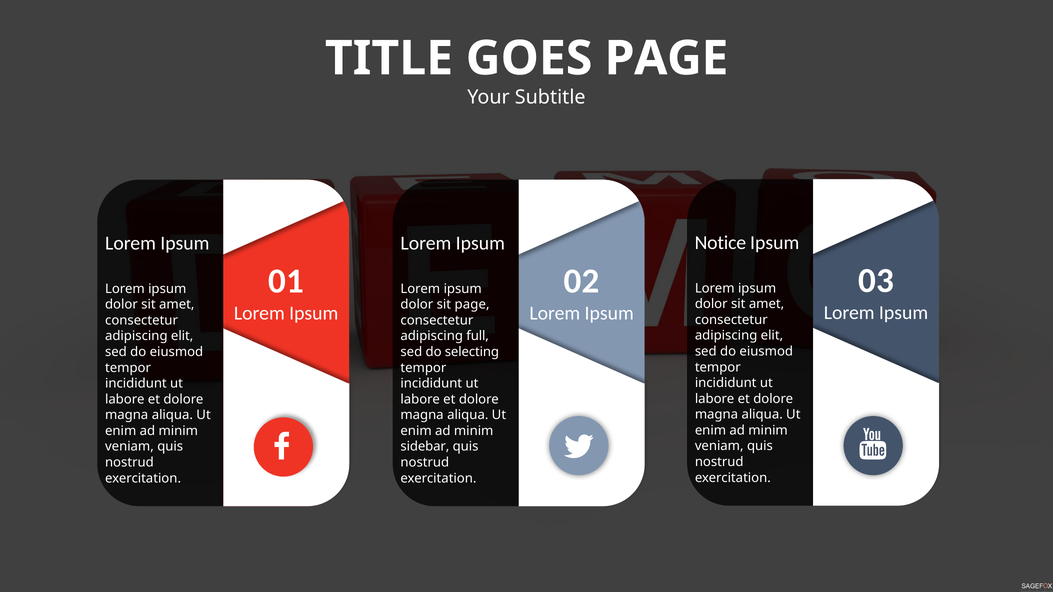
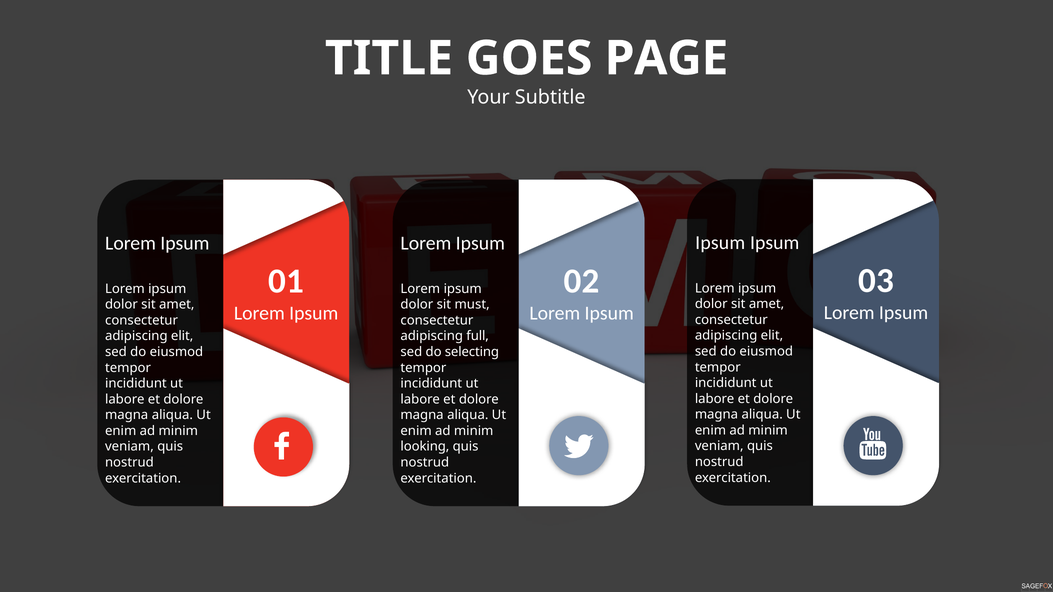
Notice at (720, 243): Notice -> Ipsum
sit page: page -> must
sidebar: sidebar -> looking
